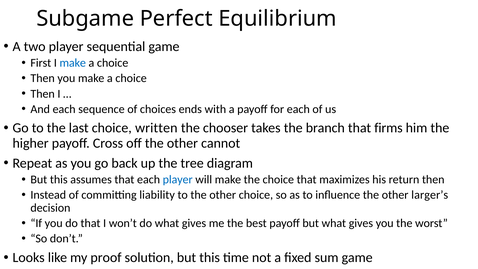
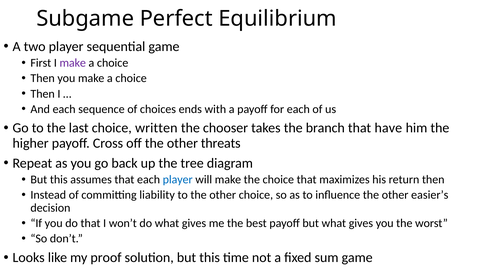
make at (73, 63) colour: blue -> purple
firms: firms -> have
cannot: cannot -> threats
larger’s: larger’s -> easier’s
